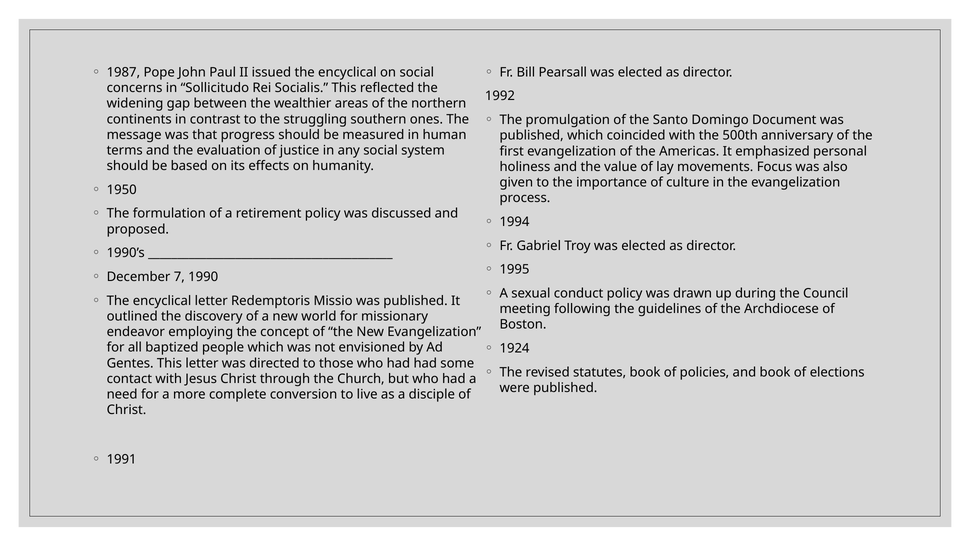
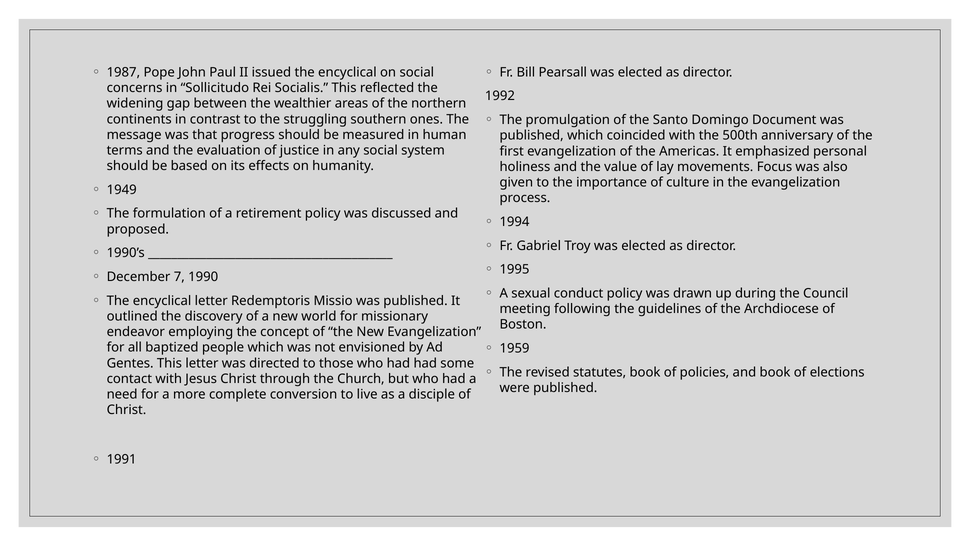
1950: 1950 -> 1949
1924: 1924 -> 1959
